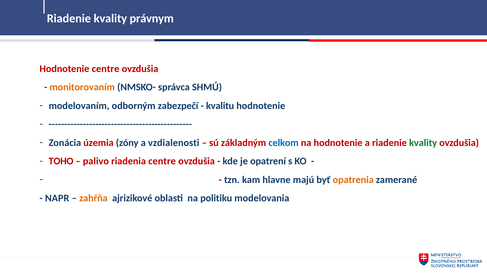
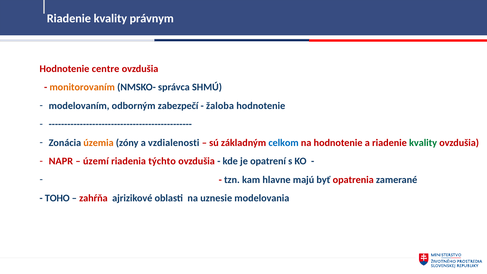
kvalitu: kvalitu -> žaloba
územia colour: red -> orange
TOHO: TOHO -> NAPR
palivo: palivo -> území
riadenia centre: centre -> týchto
opatrenia colour: orange -> red
NAPR: NAPR -> TOHO
zahŕňa colour: orange -> red
politiku: politiku -> uznesie
